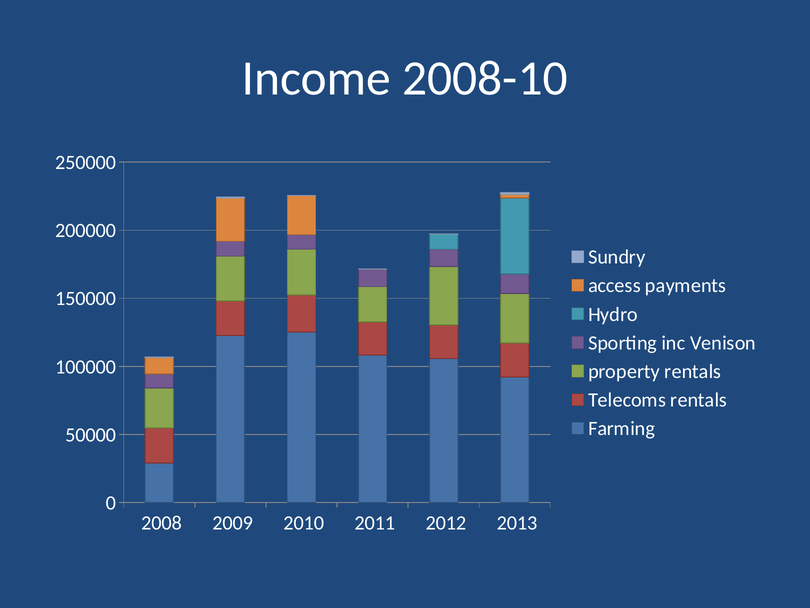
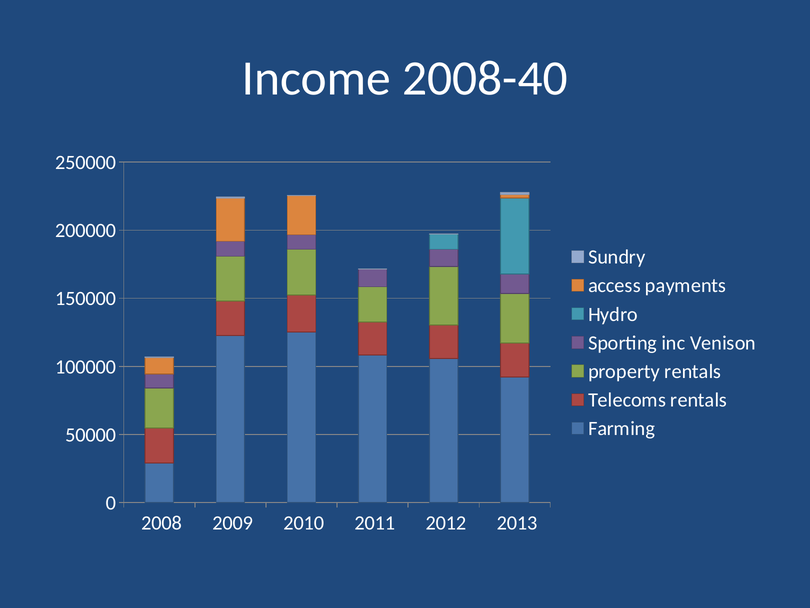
2008-10: 2008-10 -> 2008-40
